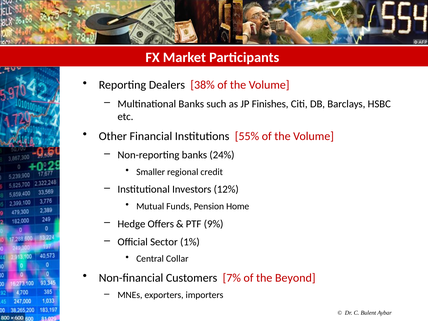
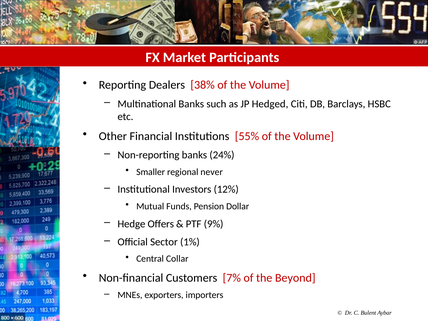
Finishes: Finishes -> Hedged
credit: credit -> never
Home: Home -> Dollar
